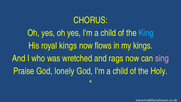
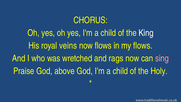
King colour: light blue -> white
royal kings: kings -> veins
my kings: kings -> flows
lonely: lonely -> above
